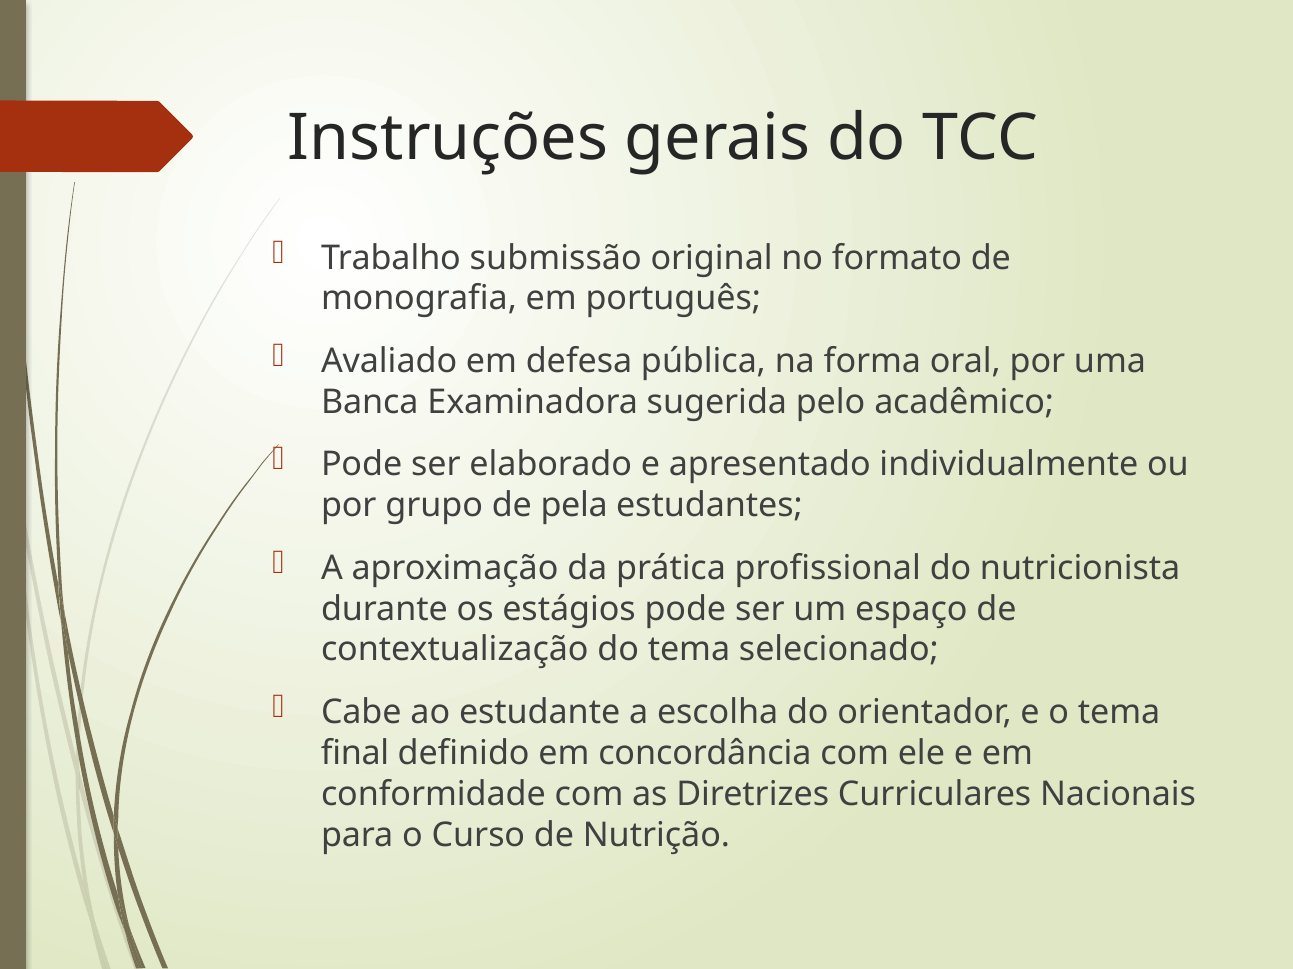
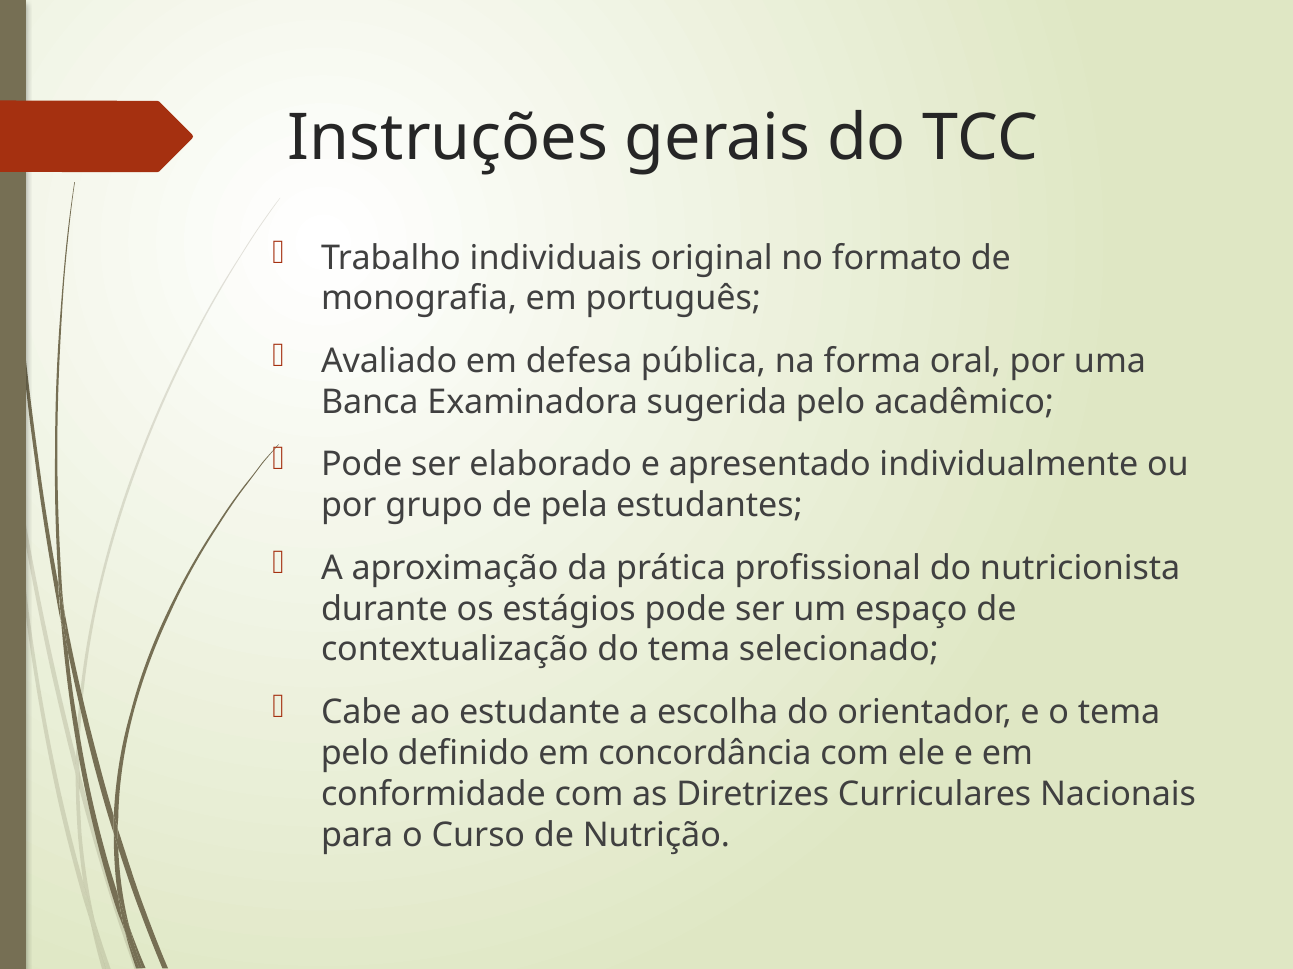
submissão: submissão -> individuais
final at (355, 754): final -> pelo
